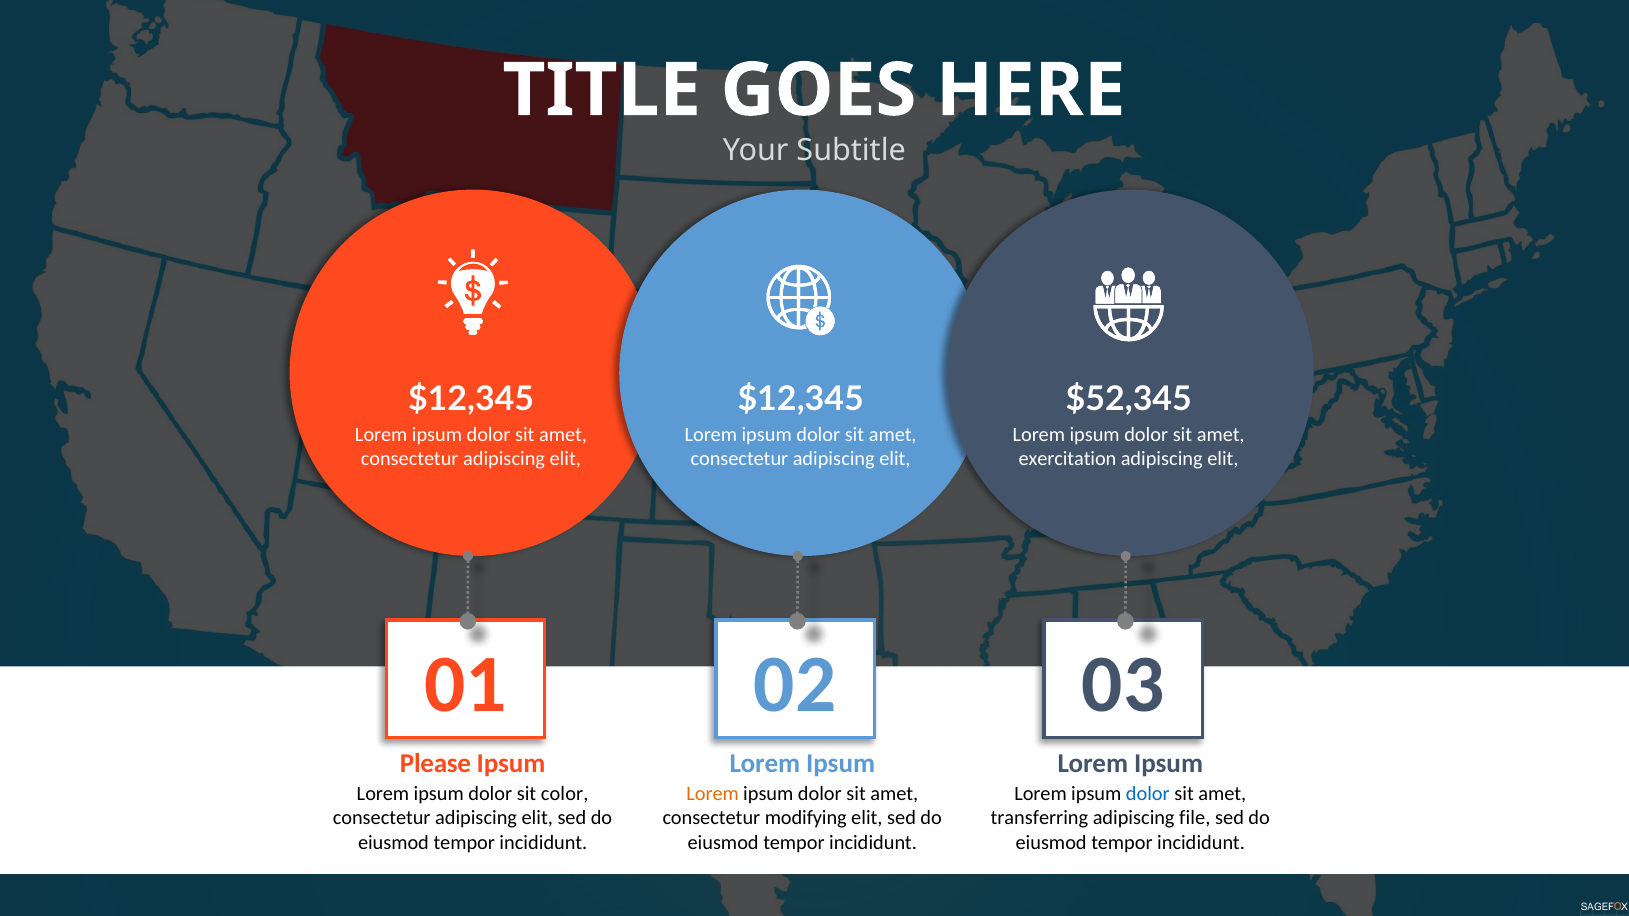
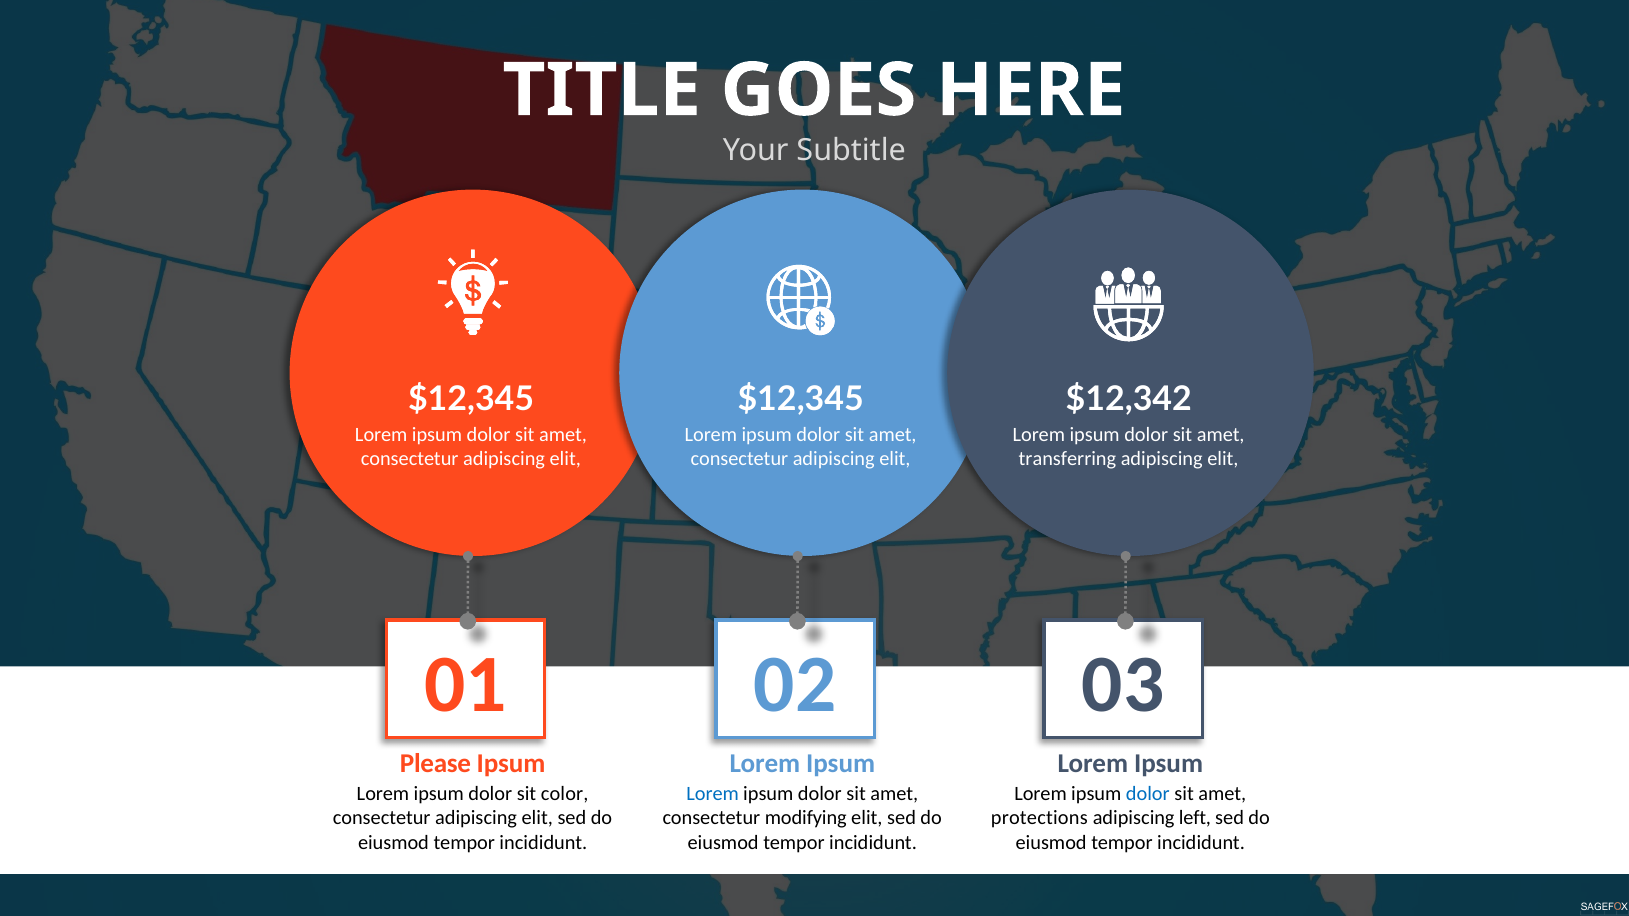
$52,345: $52,345 -> $12,342
exercitation: exercitation -> transferring
Lorem at (713, 794) colour: orange -> blue
transferring: transferring -> protections
file: file -> left
